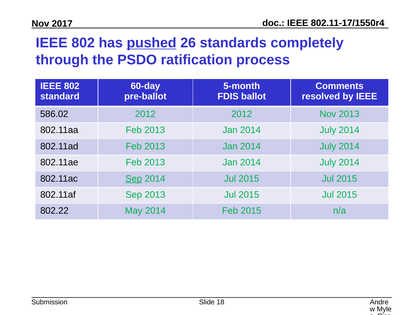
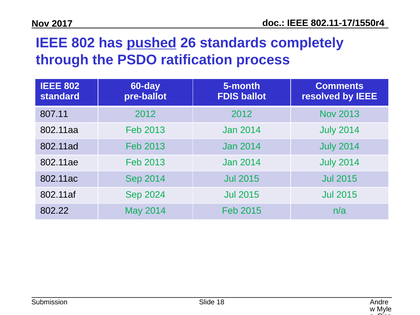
586.02: 586.02 -> 807.11
Sep at (134, 179) underline: present -> none
Sep 2013: 2013 -> 2024
